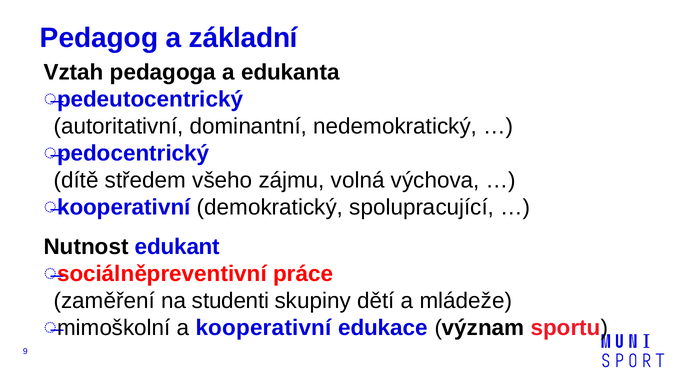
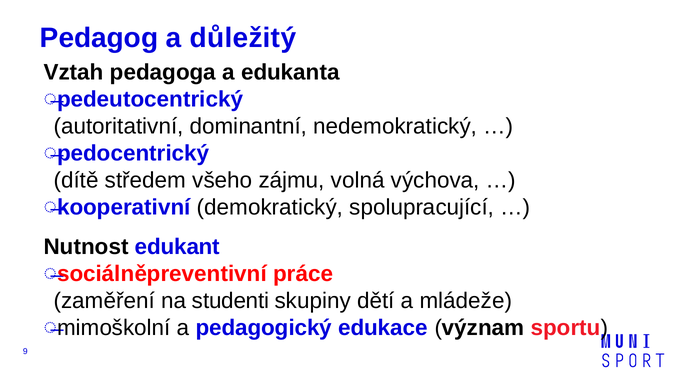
základní: základní -> důležitý
a kooperativní: kooperativní -> pedagogický
